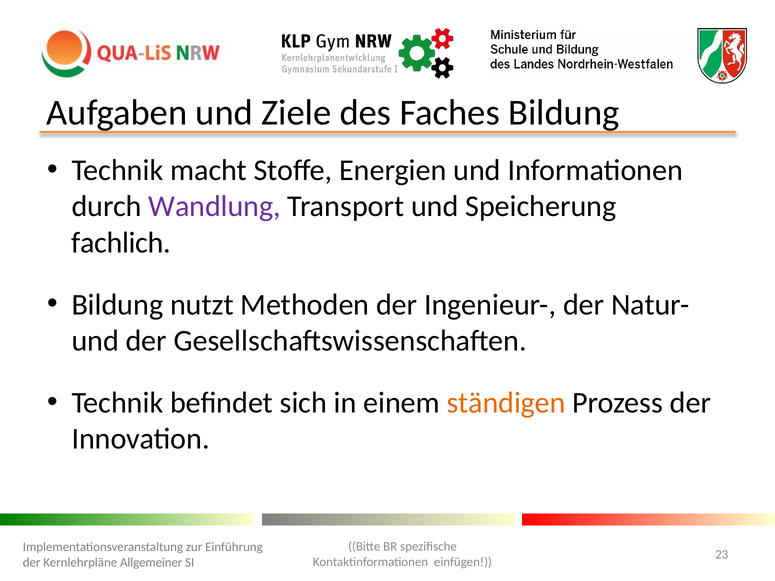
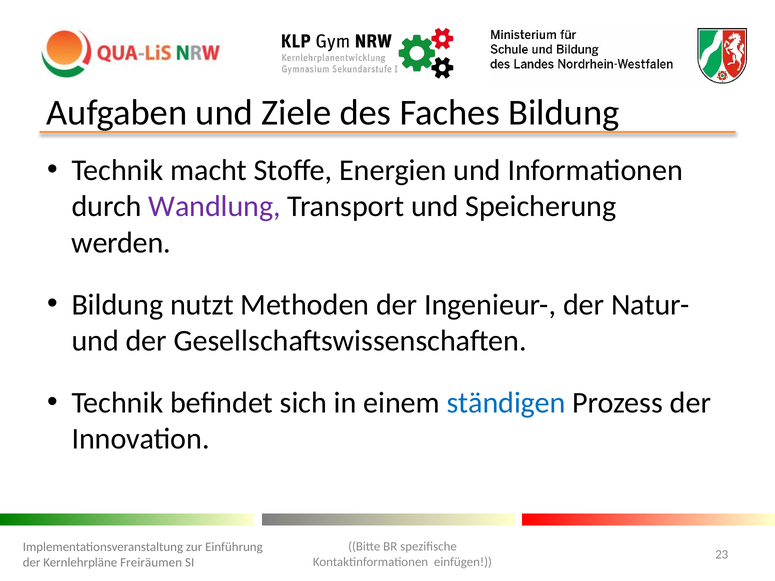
fachlich: fachlich -> werden
ständigen colour: orange -> blue
Allgemeiner: Allgemeiner -> Freiräumen
